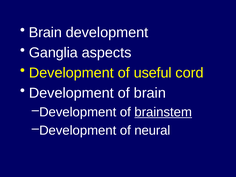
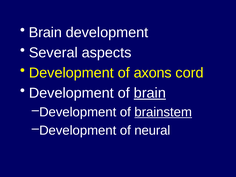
Ganglia: Ganglia -> Several
useful: useful -> axons
brain at (150, 93) underline: none -> present
